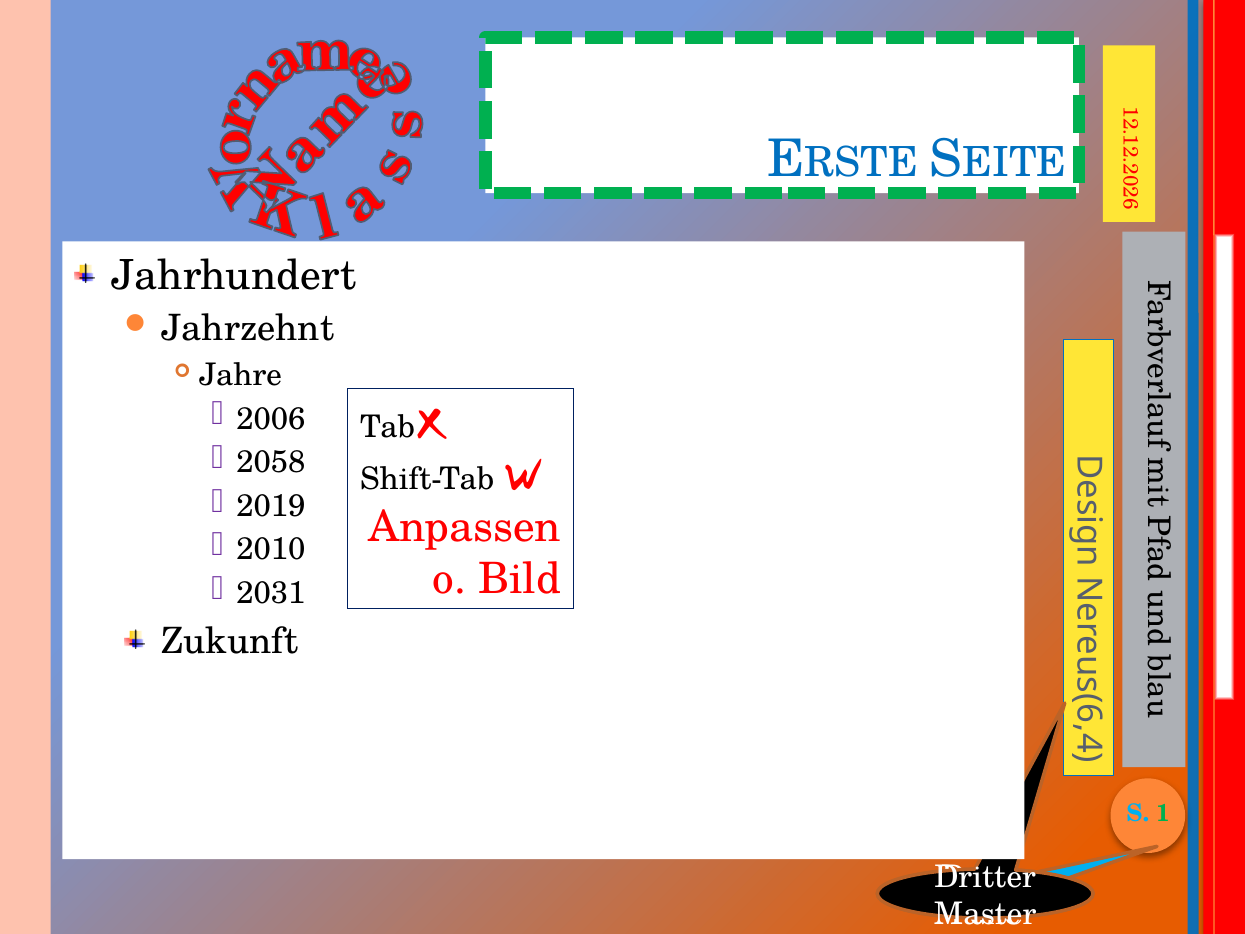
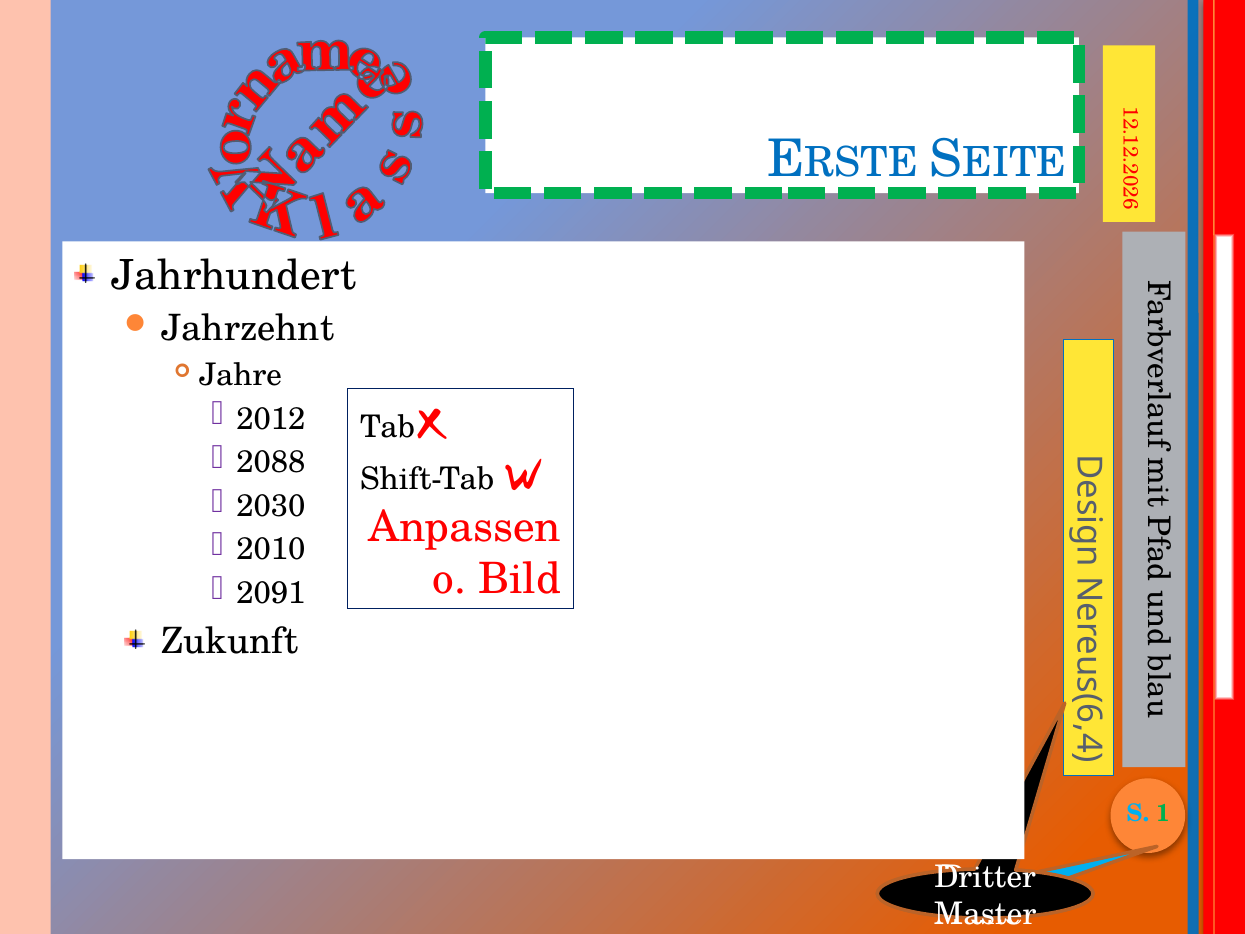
2006: 2006 -> 2012
2058: 2058 -> 2088
2019: 2019 -> 2030
2031: 2031 -> 2091
